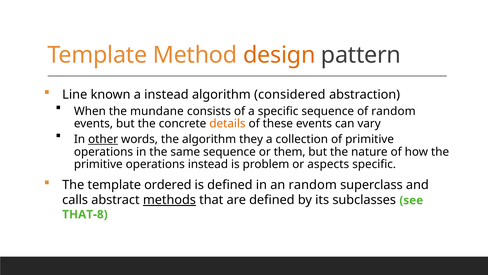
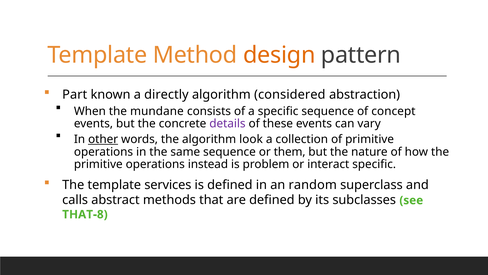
Line: Line -> Part
a instead: instead -> directly
of random: random -> concept
details colour: orange -> purple
they: they -> look
aspects: aspects -> interact
ordered: ordered -> services
methods underline: present -> none
